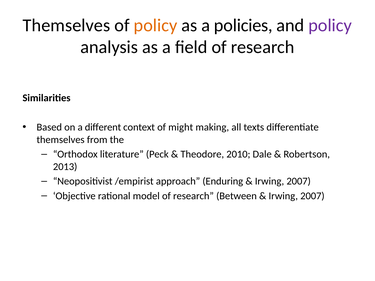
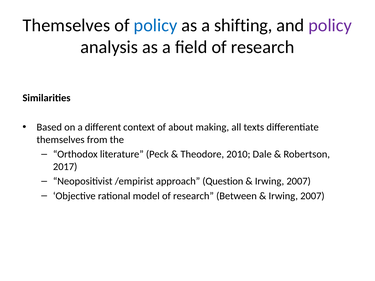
policy at (155, 25) colour: orange -> blue
policies: policies -> shifting
might: might -> about
2013: 2013 -> 2017
Enduring: Enduring -> Question
